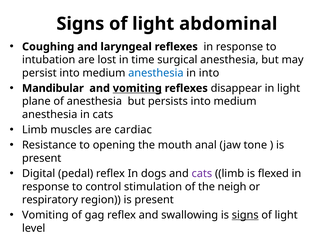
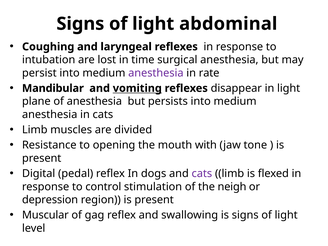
anesthesia at (156, 73) colour: blue -> purple
in into: into -> rate
cardiac: cardiac -> divided
anal: anal -> with
respiratory: respiratory -> depression
Vomiting at (45, 215): Vomiting -> Muscular
signs at (245, 215) underline: present -> none
